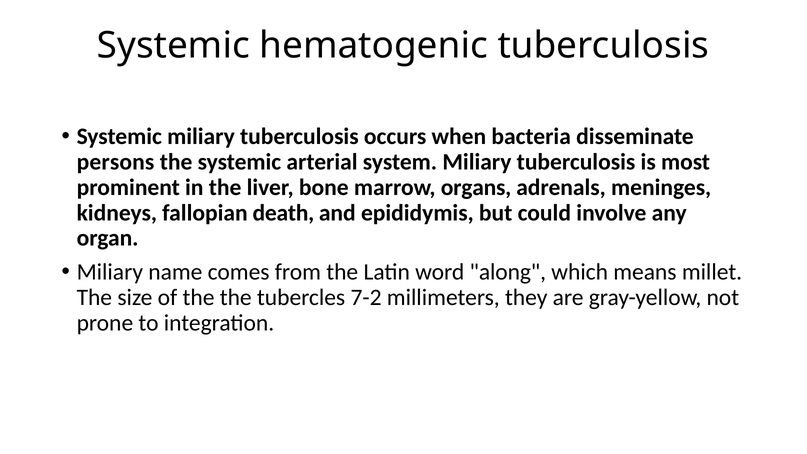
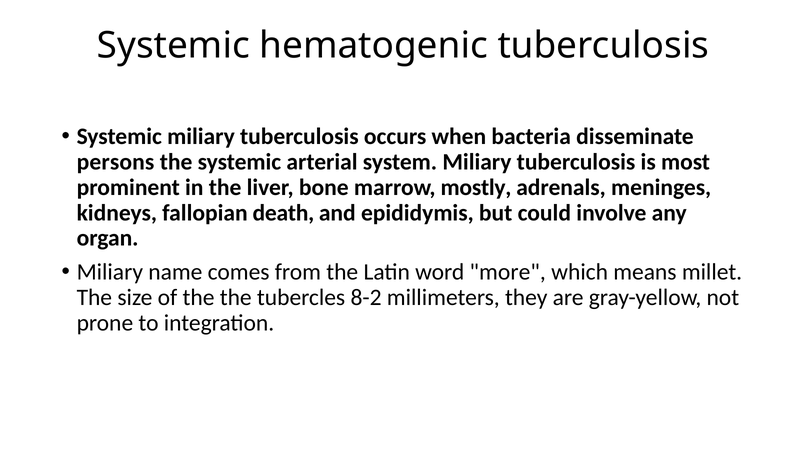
organs: organs -> mostly
along: along -> more
7-2: 7-2 -> 8-2
